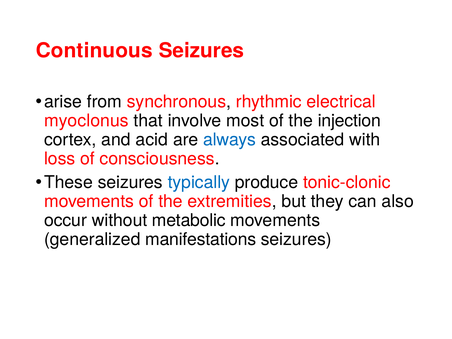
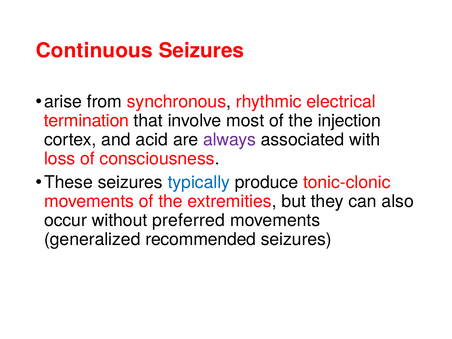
myoclonus: myoclonus -> termination
always colour: blue -> purple
metabolic: metabolic -> preferred
manifestations: manifestations -> recommended
